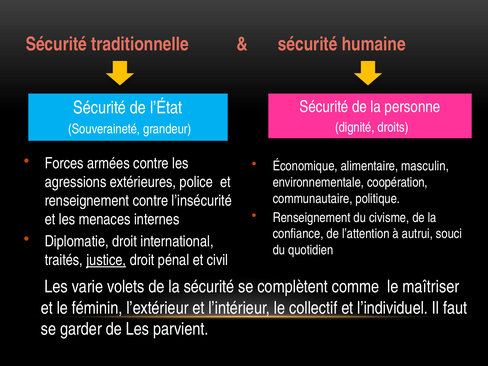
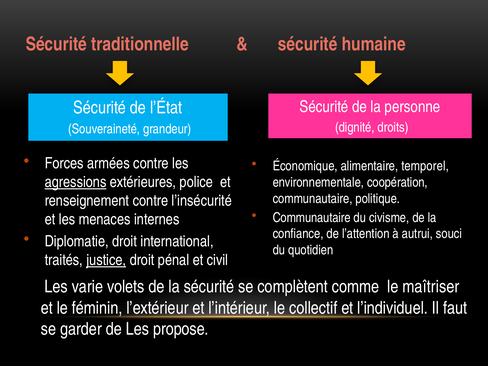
masculin: masculin -> temporel
agressions underline: none -> present
Renseignement at (312, 218): Renseignement -> Communautaire
parvient: parvient -> propose
